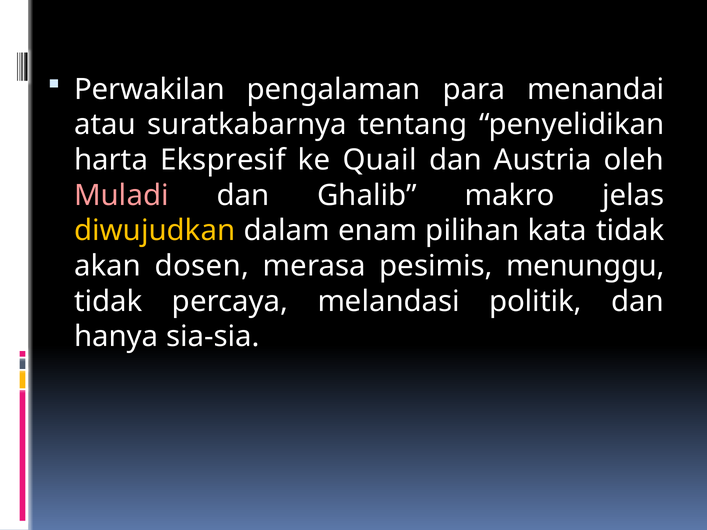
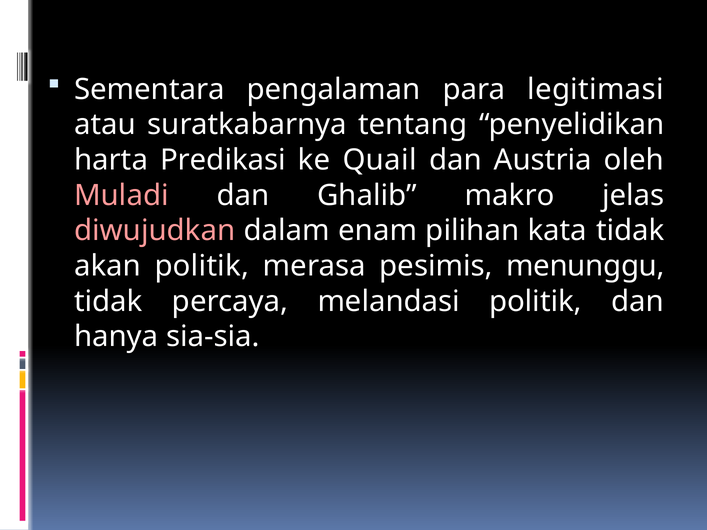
Perwakilan: Perwakilan -> Sementara
menandai: menandai -> legitimasi
Ekspresif: Ekspresif -> Predikasi
diwujudkan colour: yellow -> pink
akan dosen: dosen -> politik
